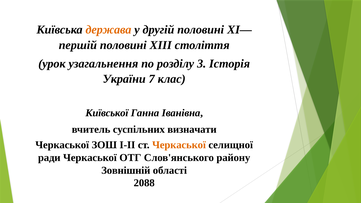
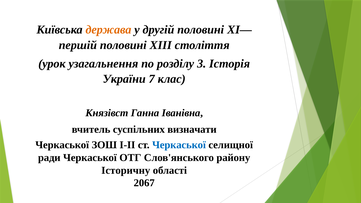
Київської: Київської -> Князівст
Черкаської at (179, 145) colour: orange -> blue
Зовнішній: Зовнішній -> Історичну
2088: 2088 -> 2067
